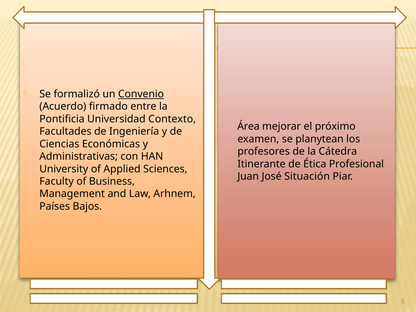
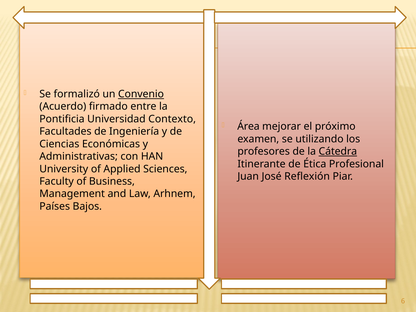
planytean: planytean -> utilizando
Cátedra underline: none -> present
Situación: Situación -> Reflexión
